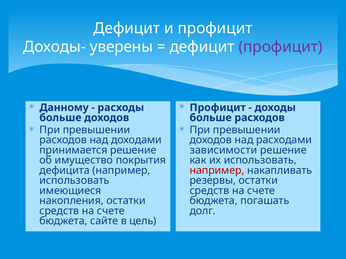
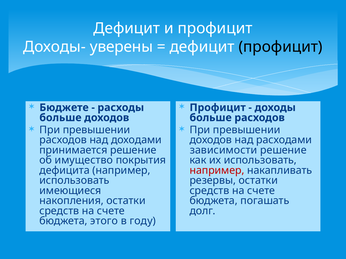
профицит at (281, 47) colour: purple -> black
Данному: Данному -> Бюджете
сайте: сайте -> этого
цель: цель -> году
